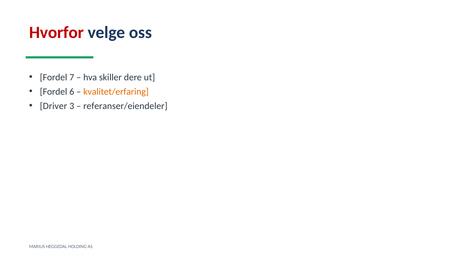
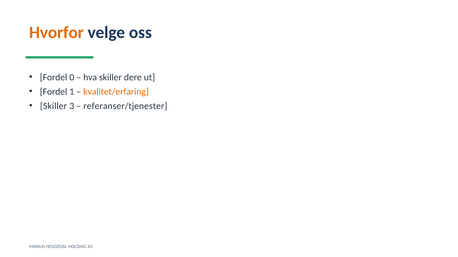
Hvorfor colour: red -> orange
7: 7 -> 0
6: 6 -> 1
Driver at (54, 106): Driver -> Skiller
referanser/eiendeler: referanser/eiendeler -> referanser/tjenester
